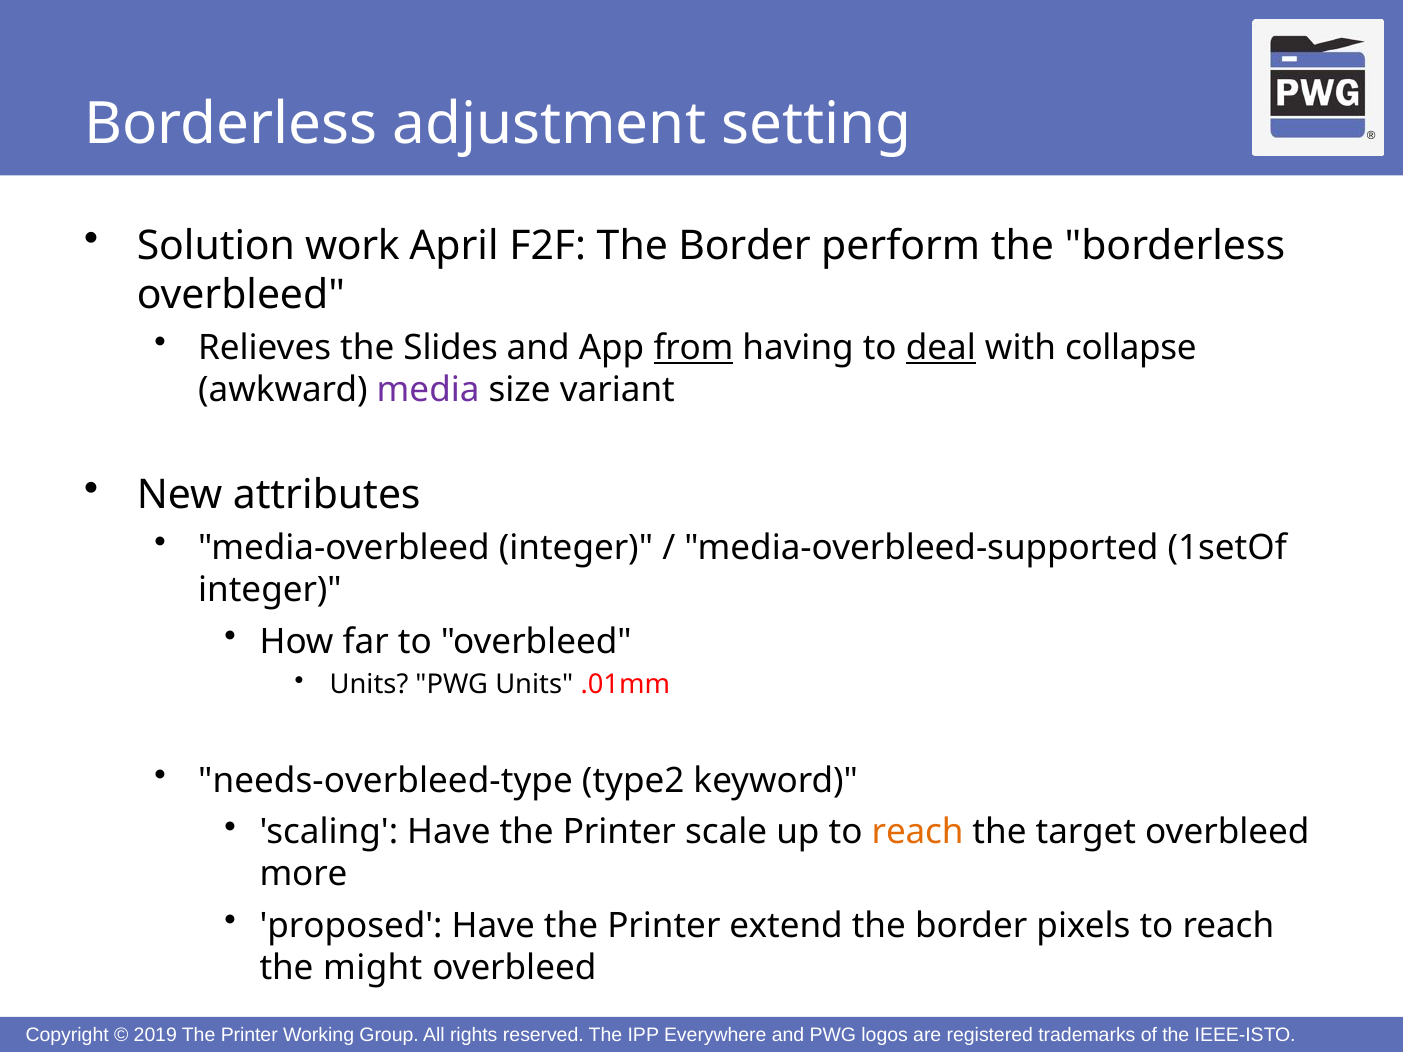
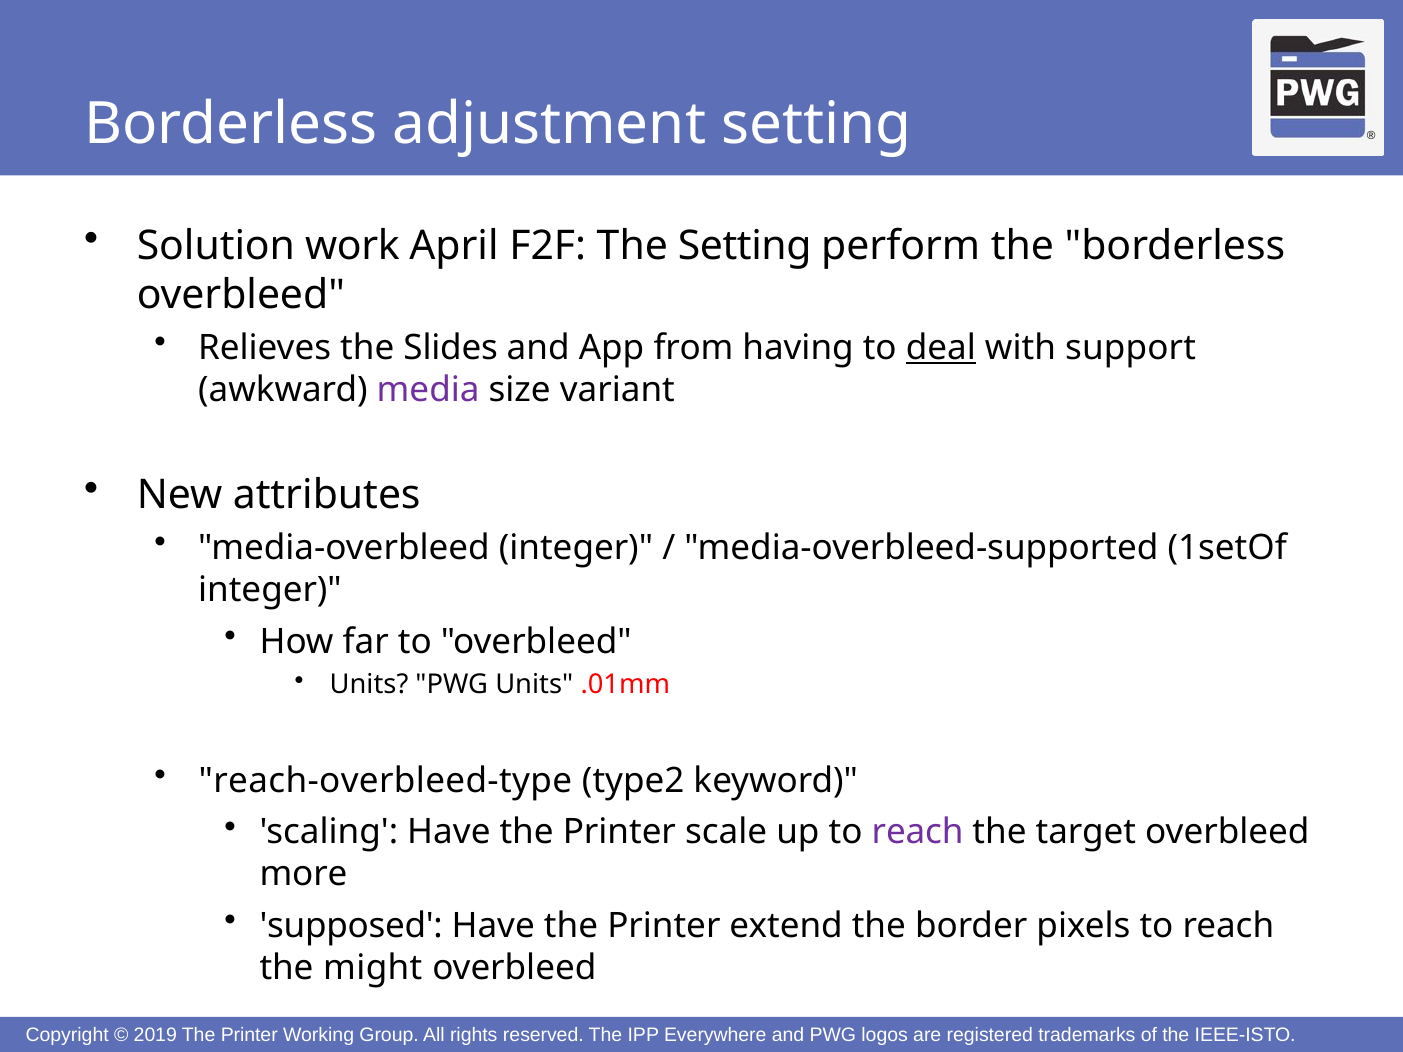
F2F The Border: Border -> Setting
from underline: present -> none
collapse: collapse -> support
needs-overbleed-type: needs-overbleed-type -> reach-overbleed-type
reach at (918, 832) colour: orange -> purple
proposed: proposed -> supposed
